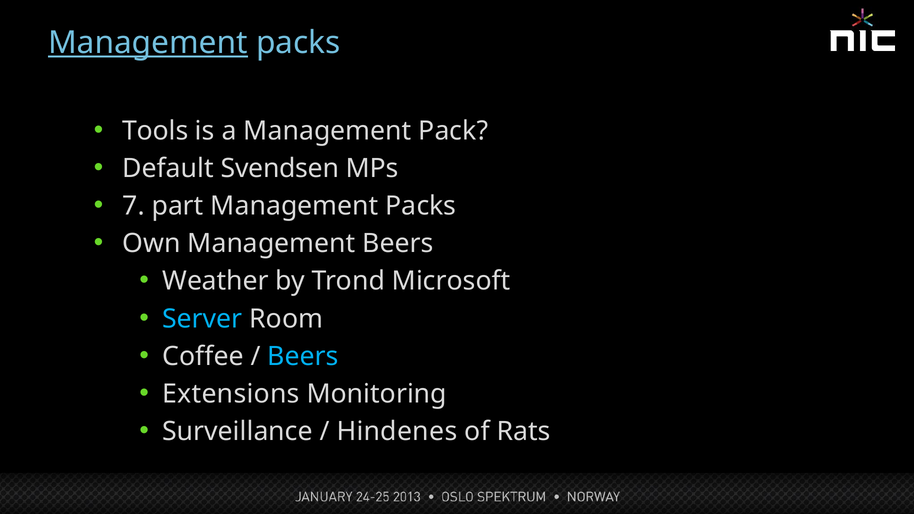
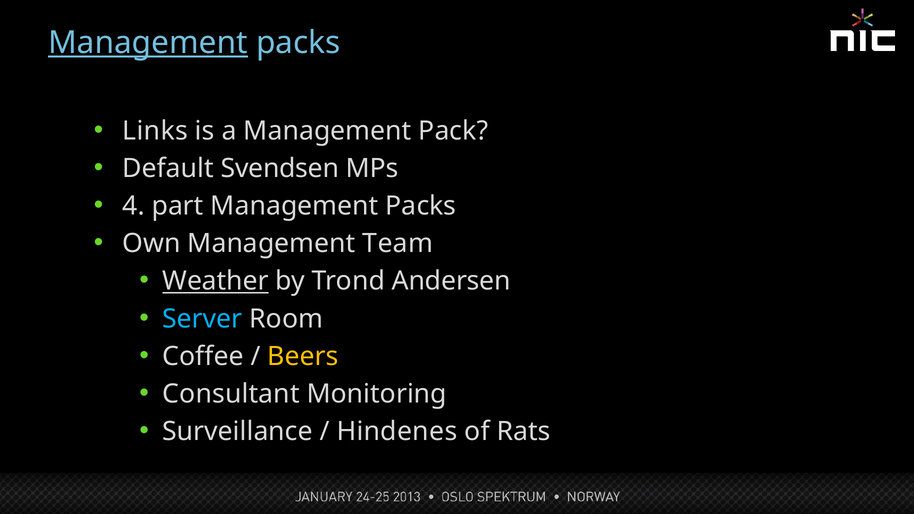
Tools: Tools -> Links
7: 7 -> 4
Management Beers: Beers -> Team
Weather underline: none -> present
Microsoft: Microsoft -> Andersen
Beers at (303, 356) colour: light blue -> yellow
Extensions: Extensions -> Consultant
